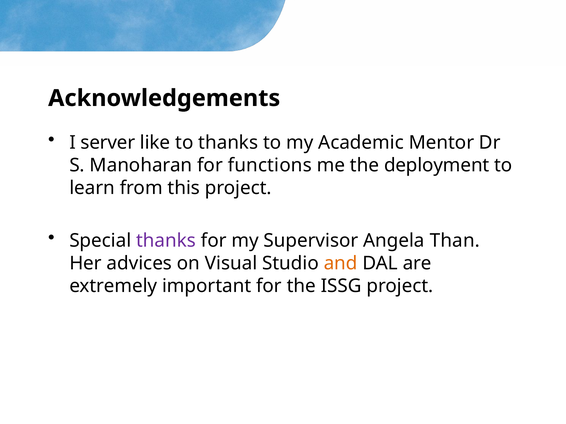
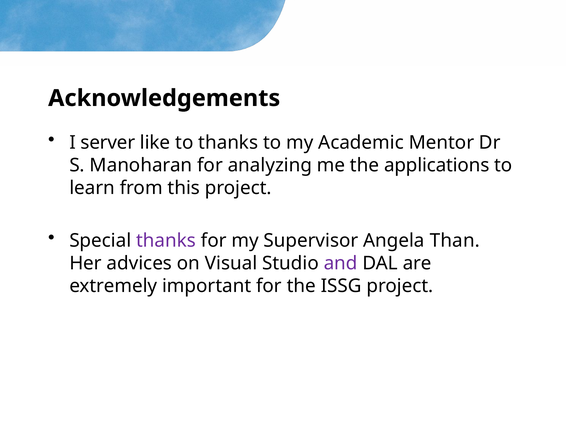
functions: functions -> analyzing
deployment: deployment -> applications
and colour: orange -> purple
